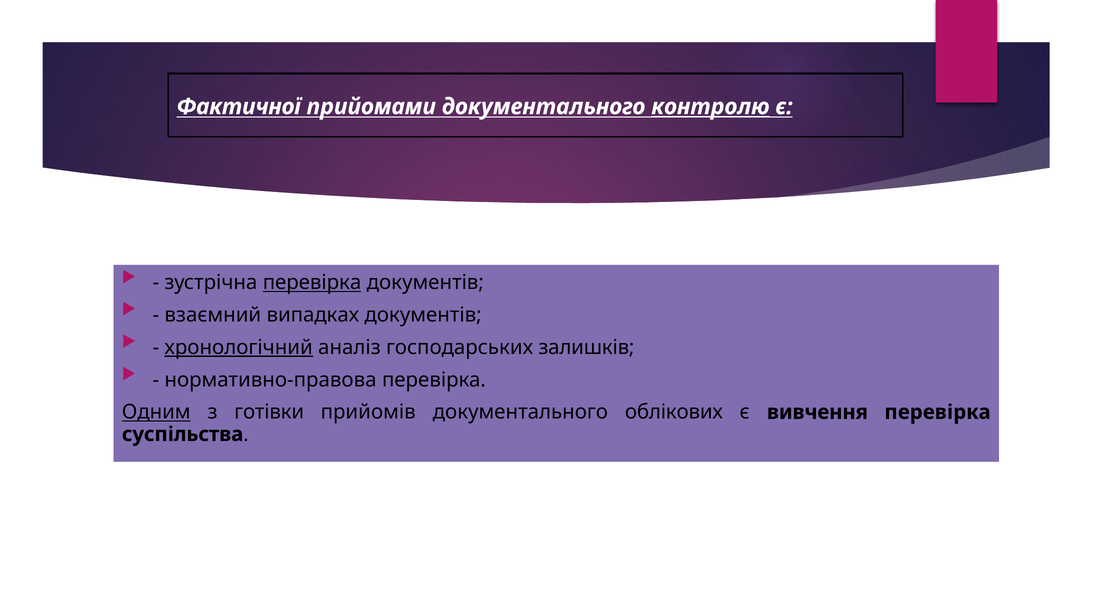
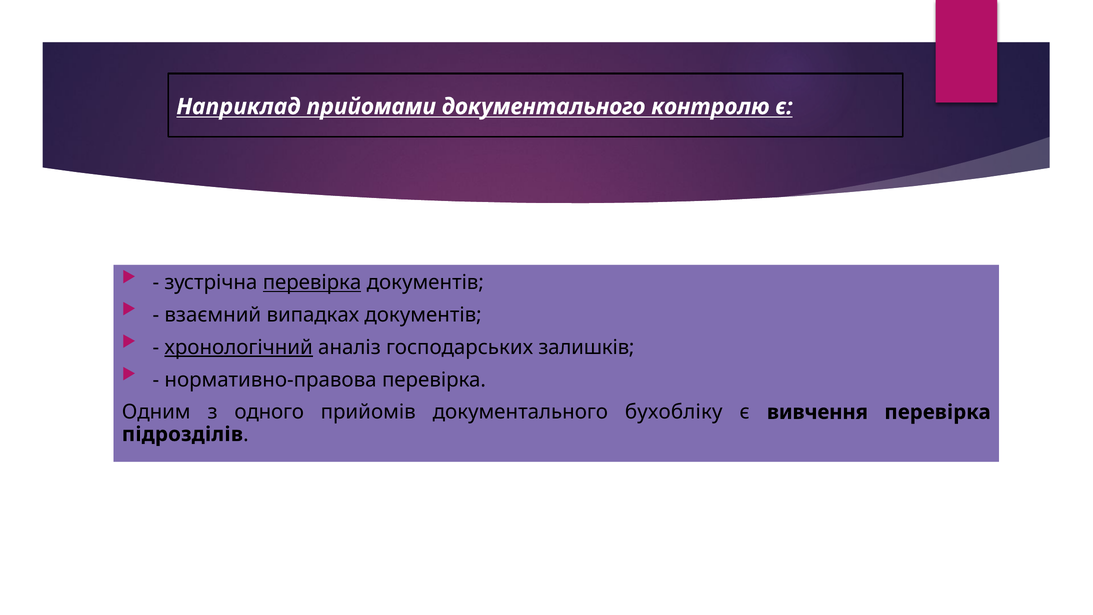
Фактичної: Фактичної -> Наприклад
контролю underline: present -> none
Одним underline: present -> none
готівки: готівки -> одного
облікових: облікових -> бухобліку
суспільства: суспільства -> підрозділів
